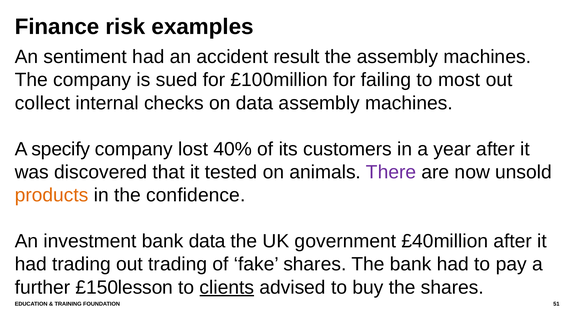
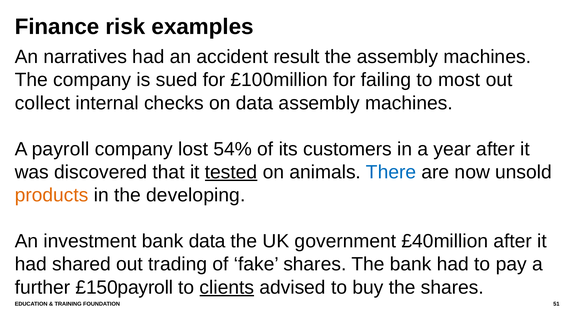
sentiment: sentiment -> narratives
specify: specify -> payroll
40%: 40% -> 54%
tested underline: none -> present
There colour: purple -> blue
confidence: confidence -> developing
had trading: trading -> shared
£150lesson: £150lesson -> £150payroll
